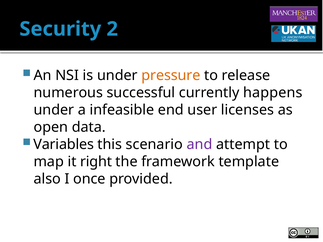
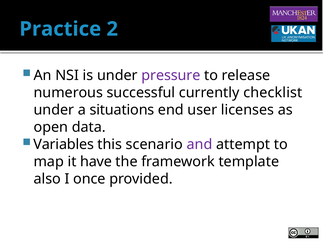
Security: Security -> Practice
pressure colour: orange -> purple
happens: happens -> checklist
infeasible: infeasible -> situations
right: right -> have
